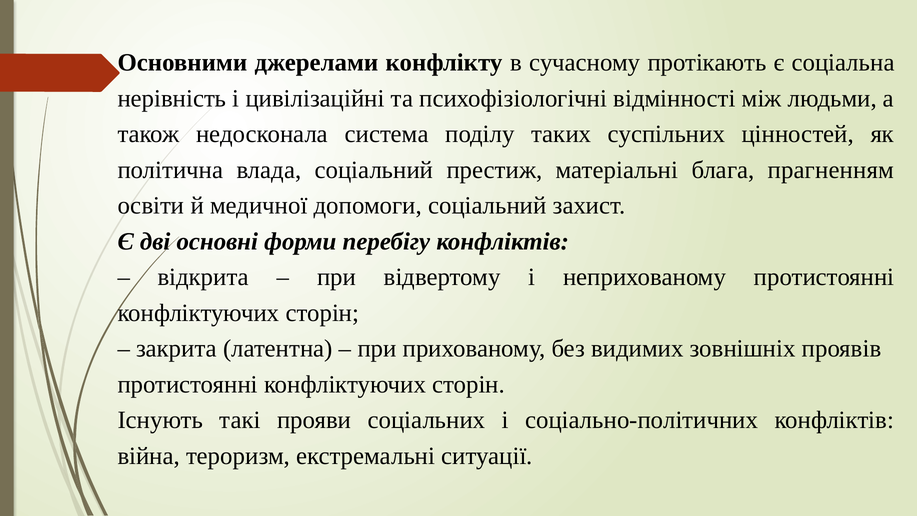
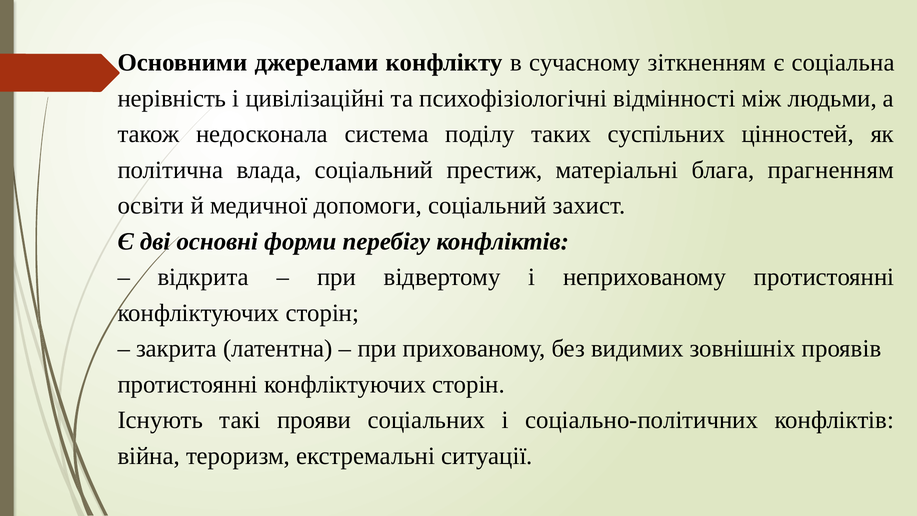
протікають: протікають -> зіткненням
